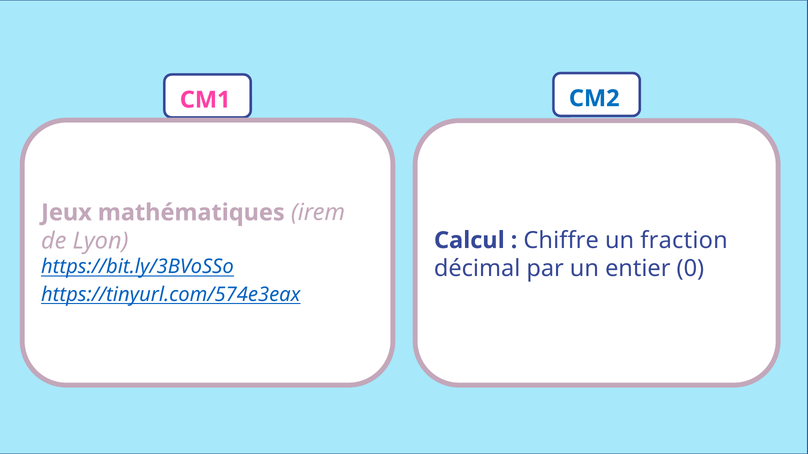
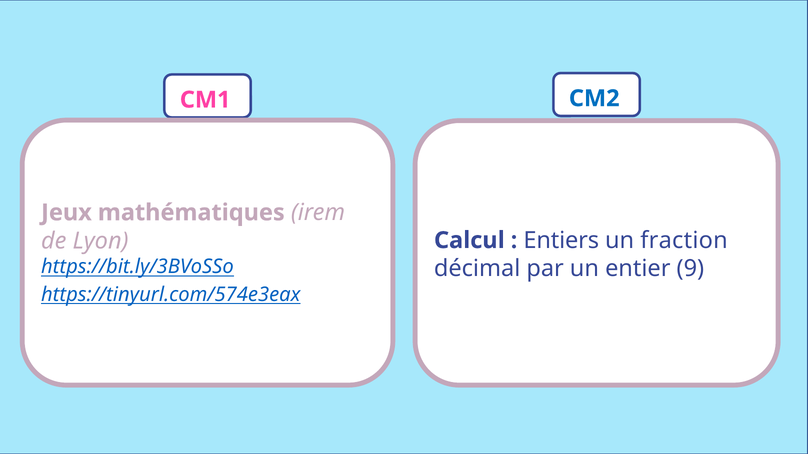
Chiffre: Chiffre -> Entiers
0: 0 -> 9
